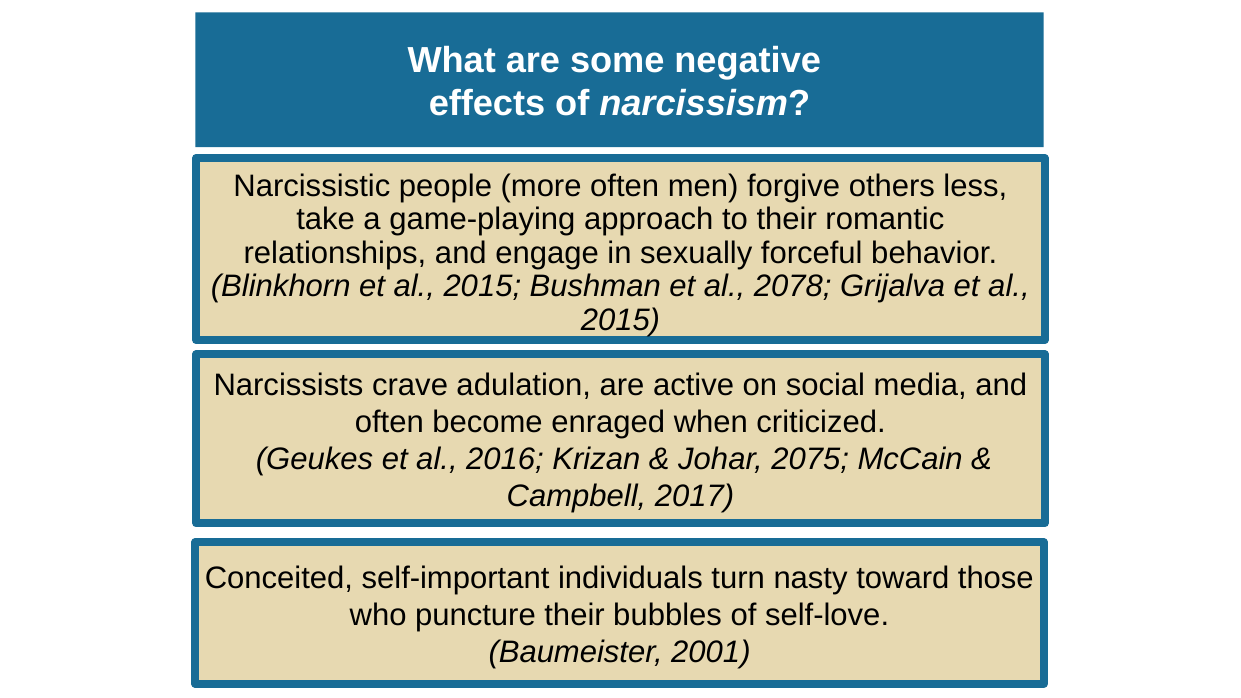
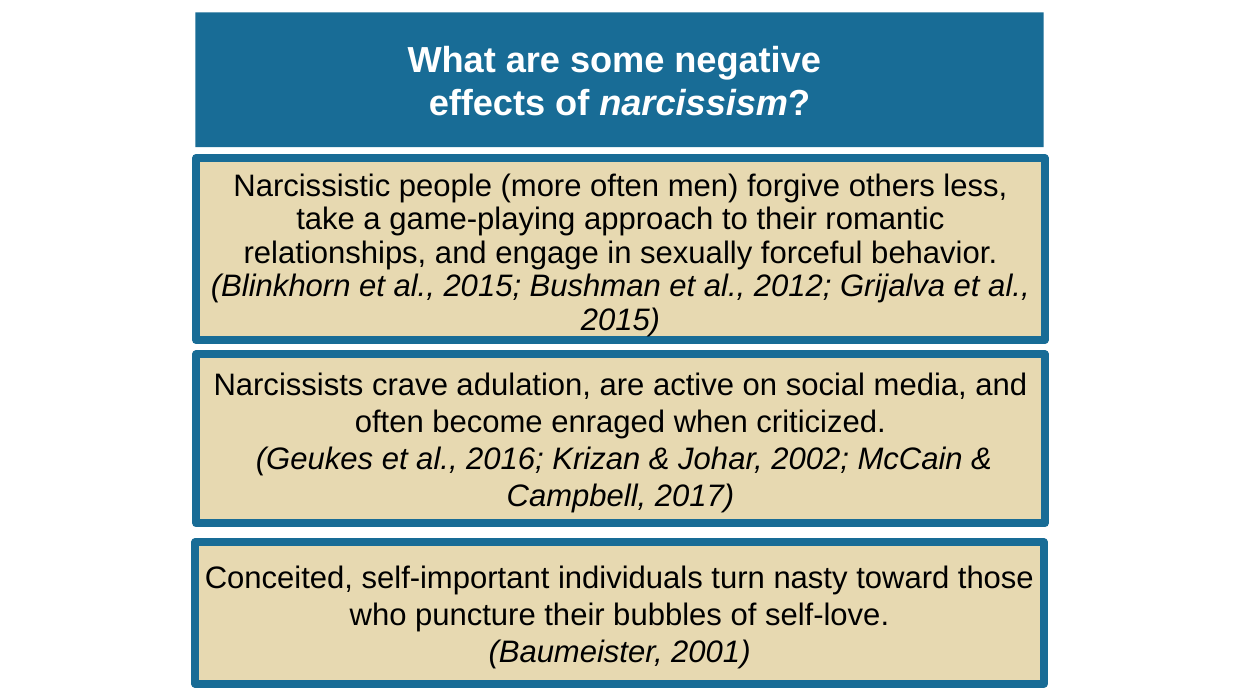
2078: 2078 -> 2012
2075: 2075 -> 2002
